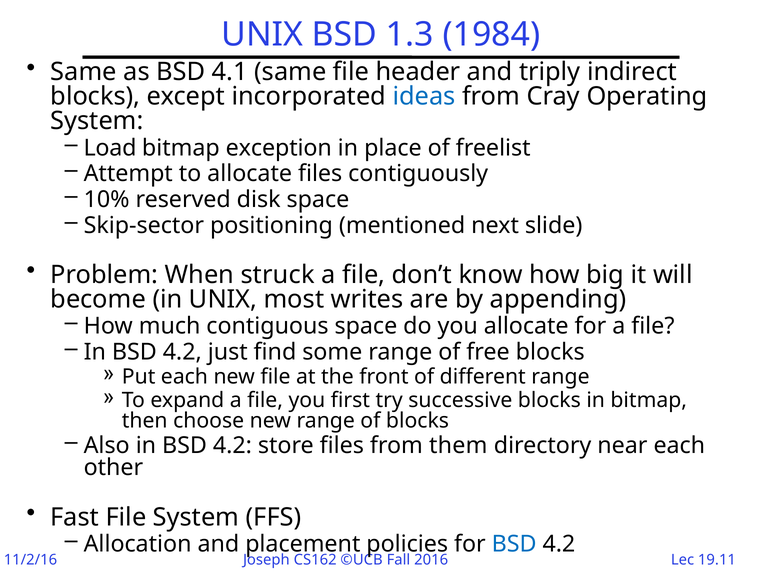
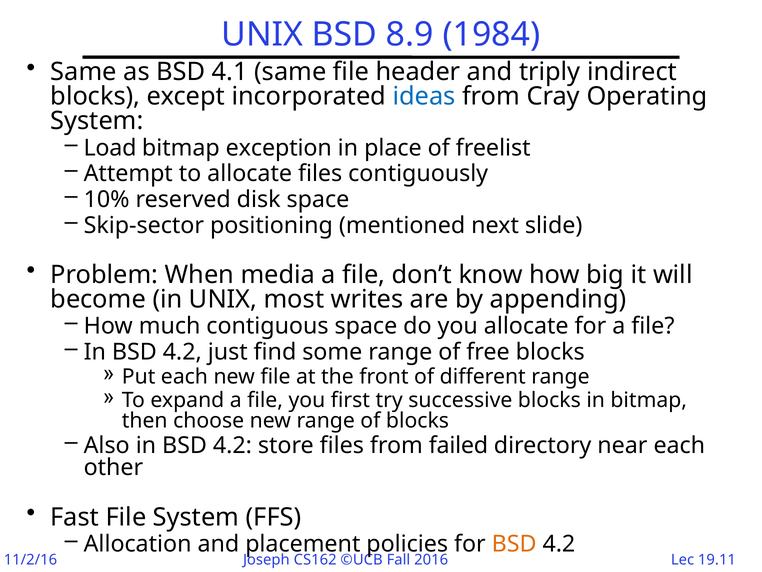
1.3: 1.3 -> 8.9
struck: struck -> media
them: them -> failed
BSD at (514, 544) colour: blue -> orange
